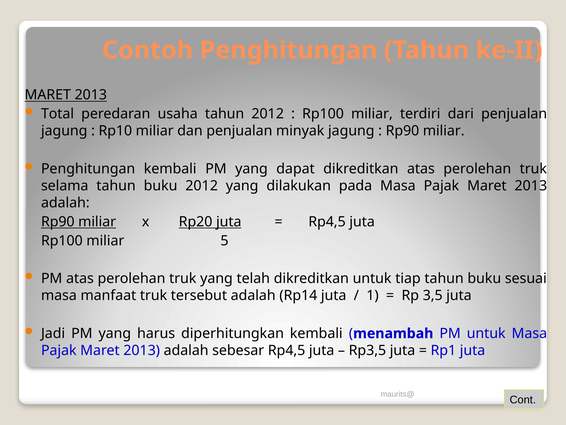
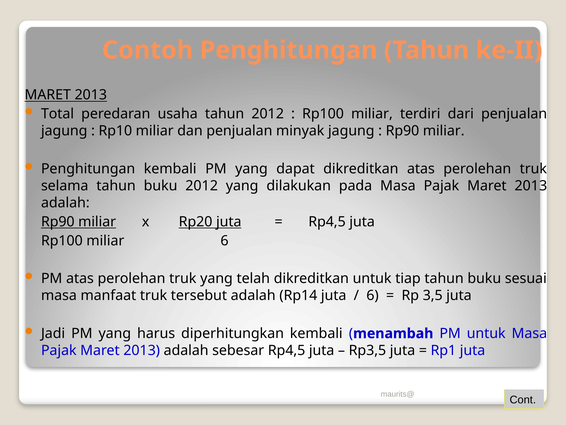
miliar 5: 5 -> 6
1 at (373, 295): 1 -> 6
